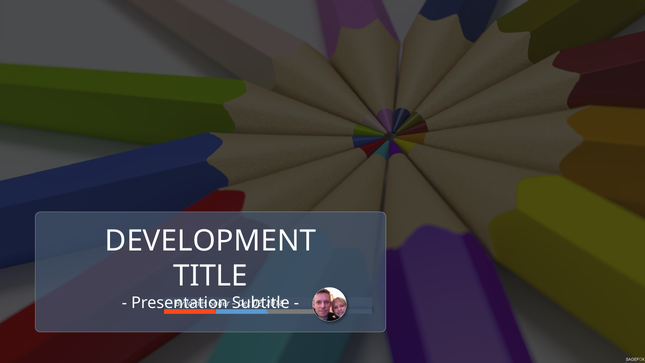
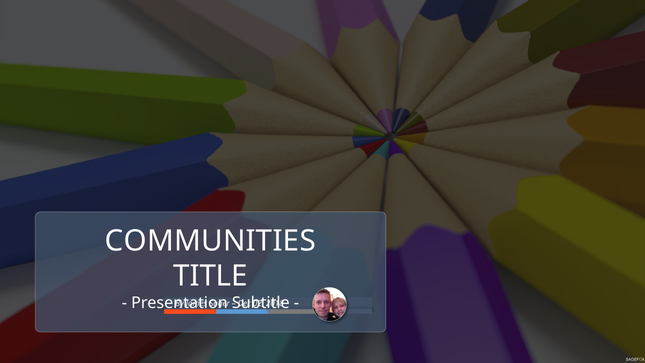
DEVELOPMENT: DEVELOPMENT -> COMMUNITIES
